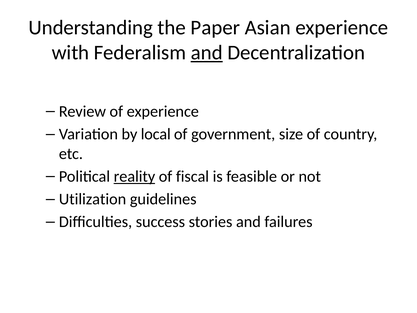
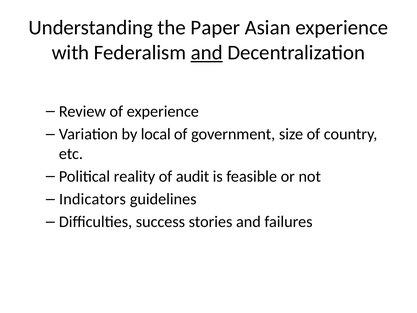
reality underline: present -> none
fiscal: fiscal -> audit
Utilization: Utilization -> Indicators
